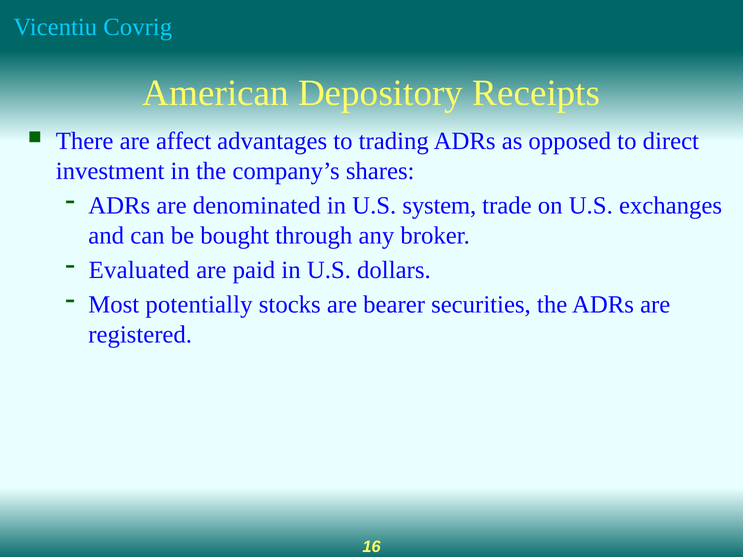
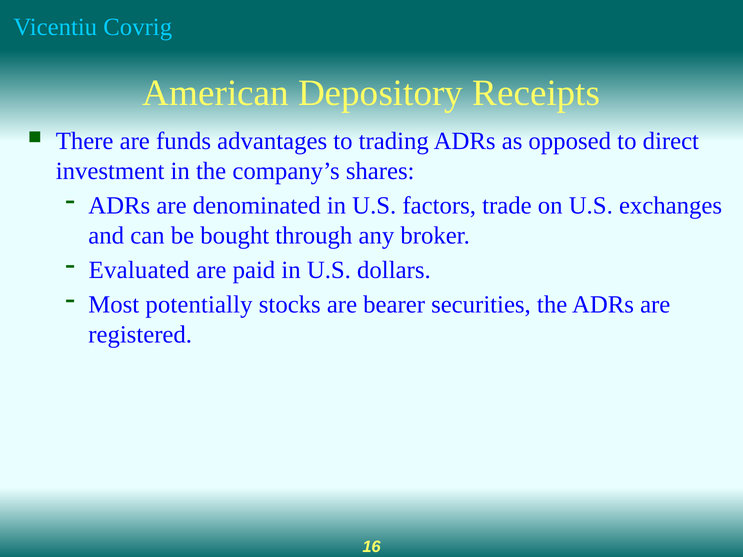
affect: affect -> funds
system: system -> factors
